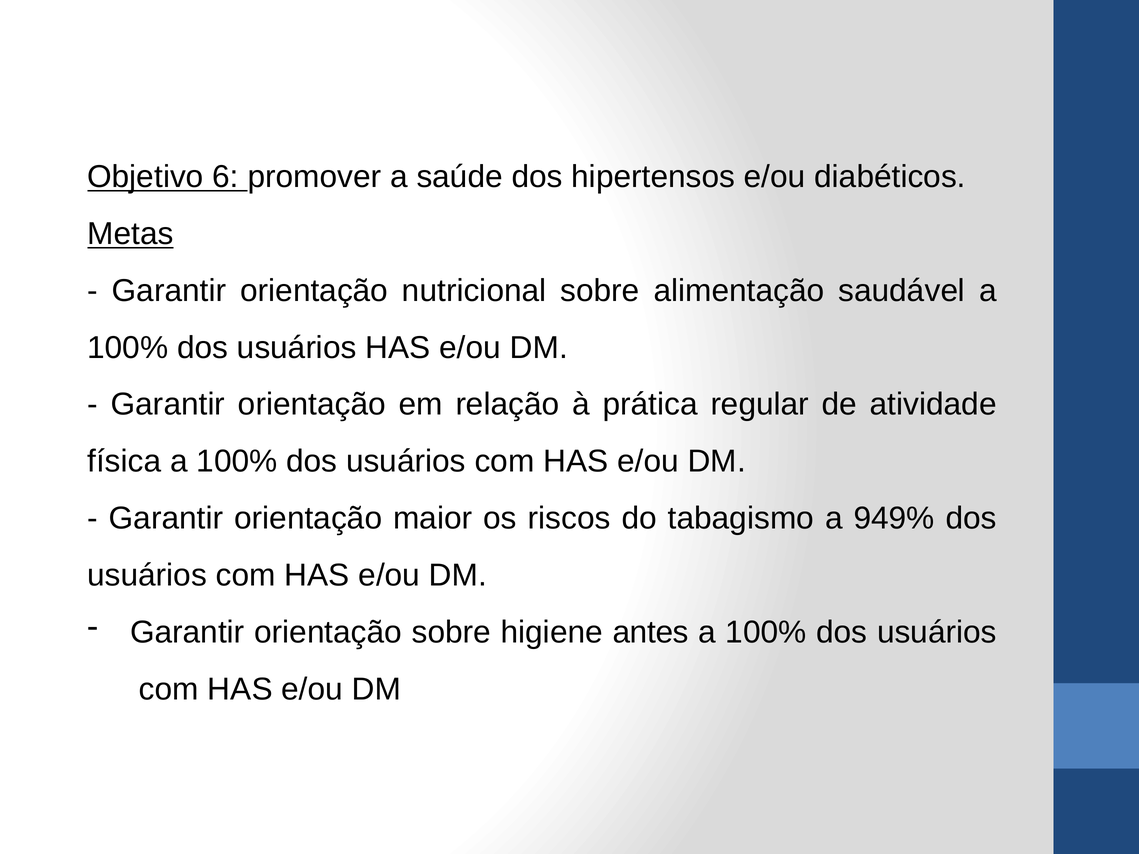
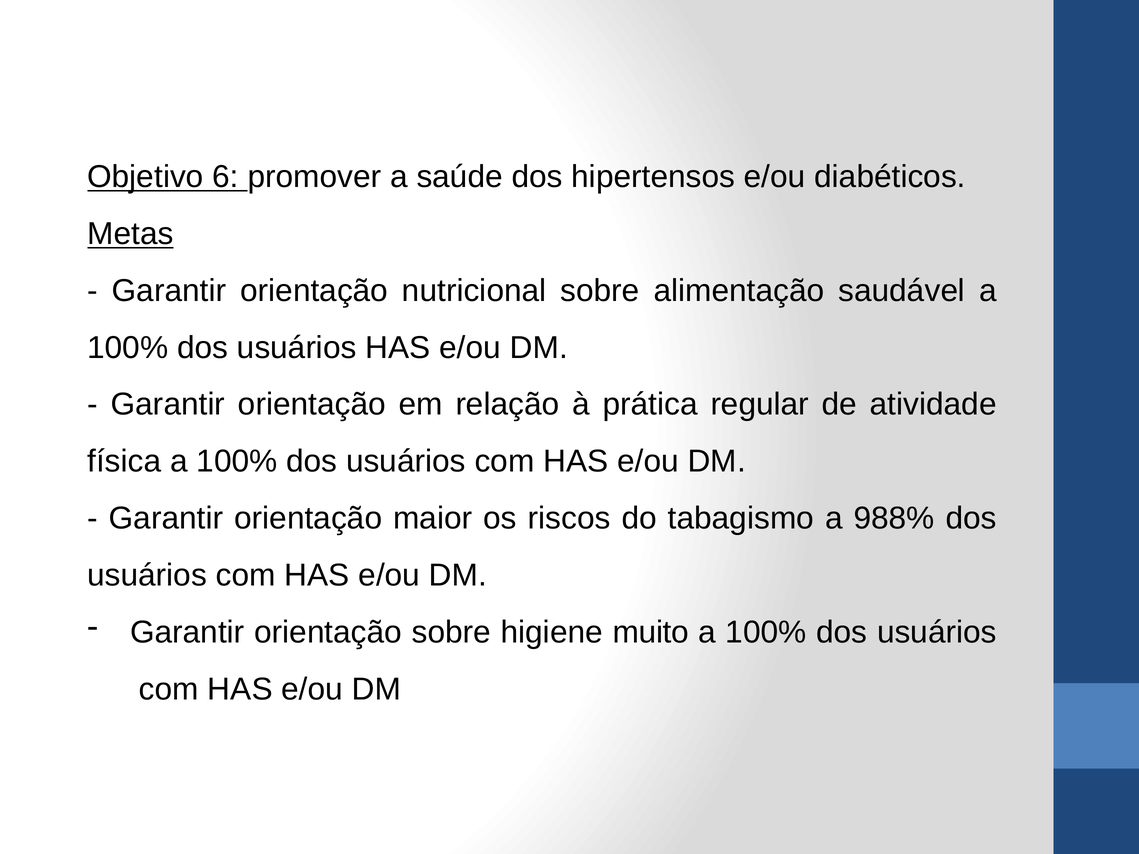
949%: 949% -> 988%
antes: antes -> muito
